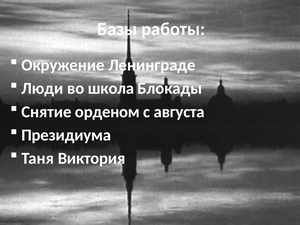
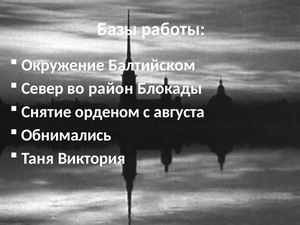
Ленинграде: Ленинграде -> Балтийском
Люди: Люди -> Север
школа: школа -> район
Президиума: Президиума -> Обнимались
